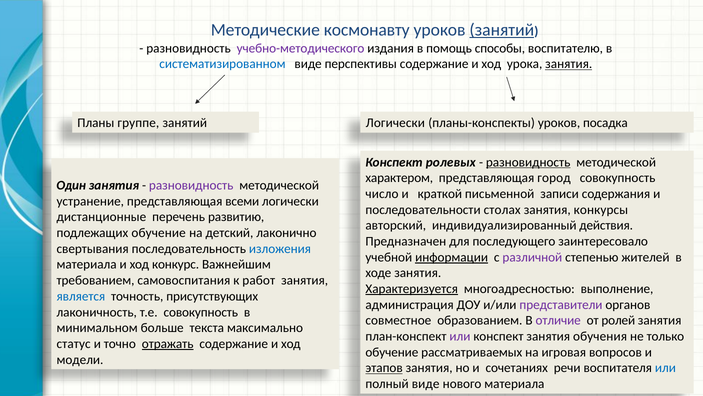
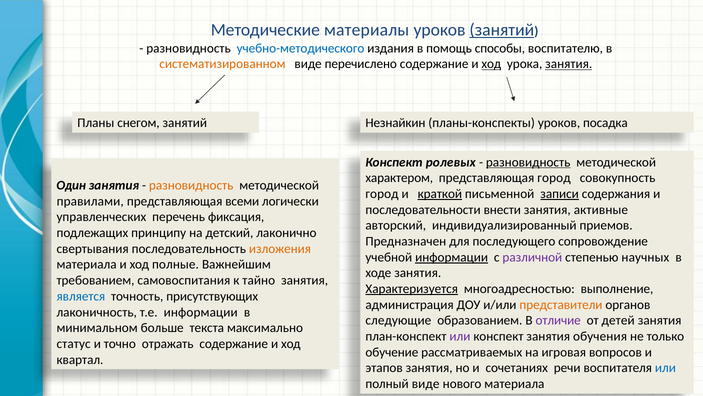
космонавту: космонавту -> материалы
учебно-методического colour: purple -> blue
систематизированном colour: blue -> orange
перспективы: перспективы -> перечислено
ход at (491, 64) underline: none -> present
группе: группе -> снегом
занятий Логически: Логически -> Незнайкин
разновидность at (191, 185) colour: purple -> orange
число at (382, 194): число -> город
краткой underline: none -> present
записи underline: none -> present
устранение: устранение -> правилами
столах: столах -> внести
конкурсы: конкурсы -> активные
дистанционные: дистанционные -> управленческих
развитию: развитию -> фиксация
действия: действия -> приемов
подлежащих обучение: обучение -> принципу
заинтересовало: заинтересовало -> сопровождение
изложения colour: blue -> orange
жителей: жителей -> научных
конкурс: конкурс -> полные
работ: работ -> тайно
представители colour: purple -> orange
т.е совокупность: совокупность -> информации
совместное: совместное -> следующие
ролей: ролей -> детей
отражать underline: present -> none
модели: модели -> квартал
этапов underline: present -> none
